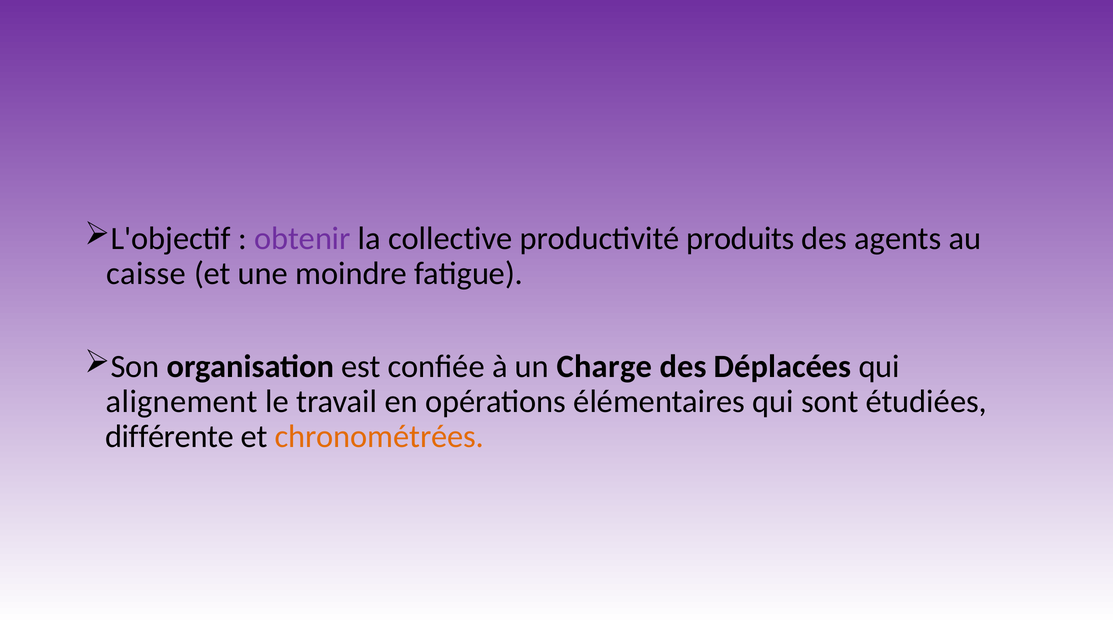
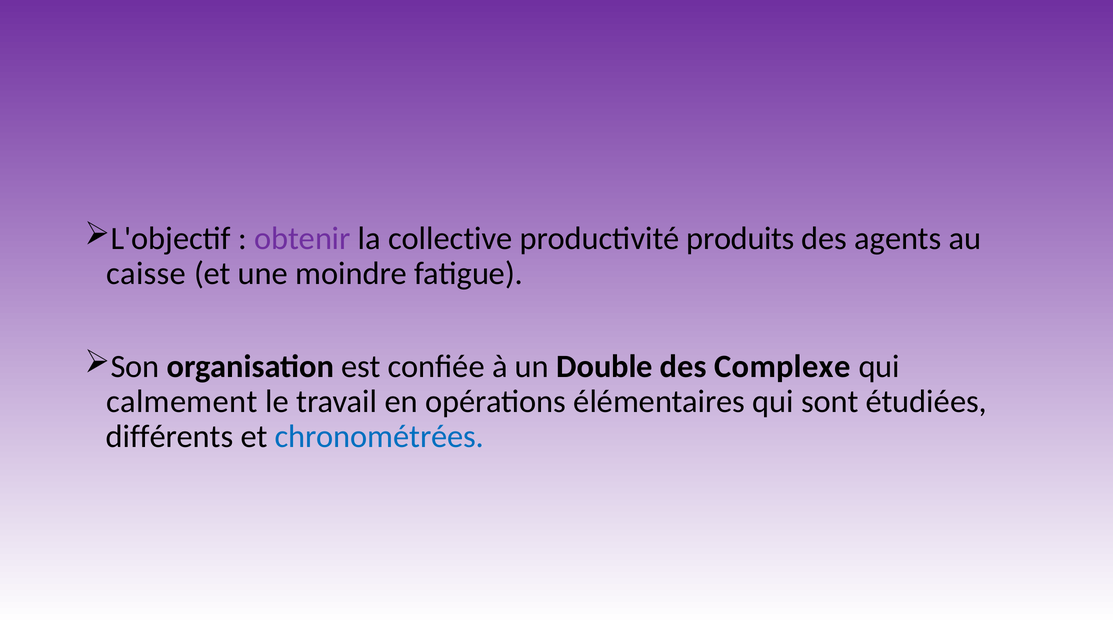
Charge: Charge -> Double
Déplacées: Déplacées -> Complexe
alignement: alignement -> calmement
différente: différente -> différents
chronométrées colour: orange -> blue
